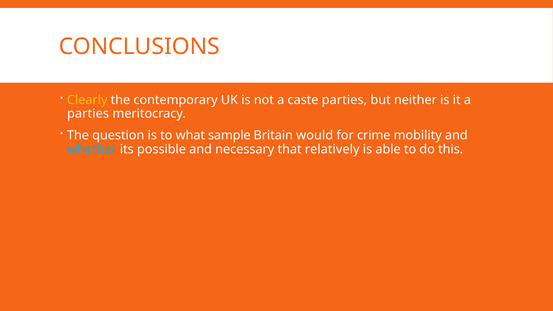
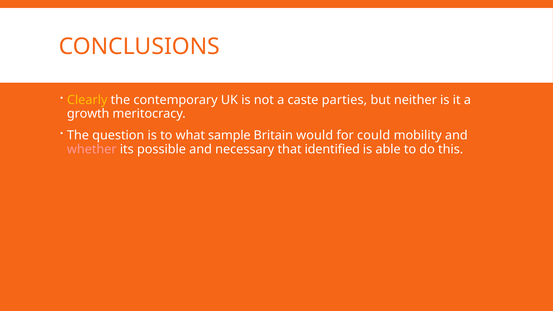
parties at (88, 114): parties -> growth
crime: crime -> could
whether colour: light blue -> pink
relatively: relatively -> identified
